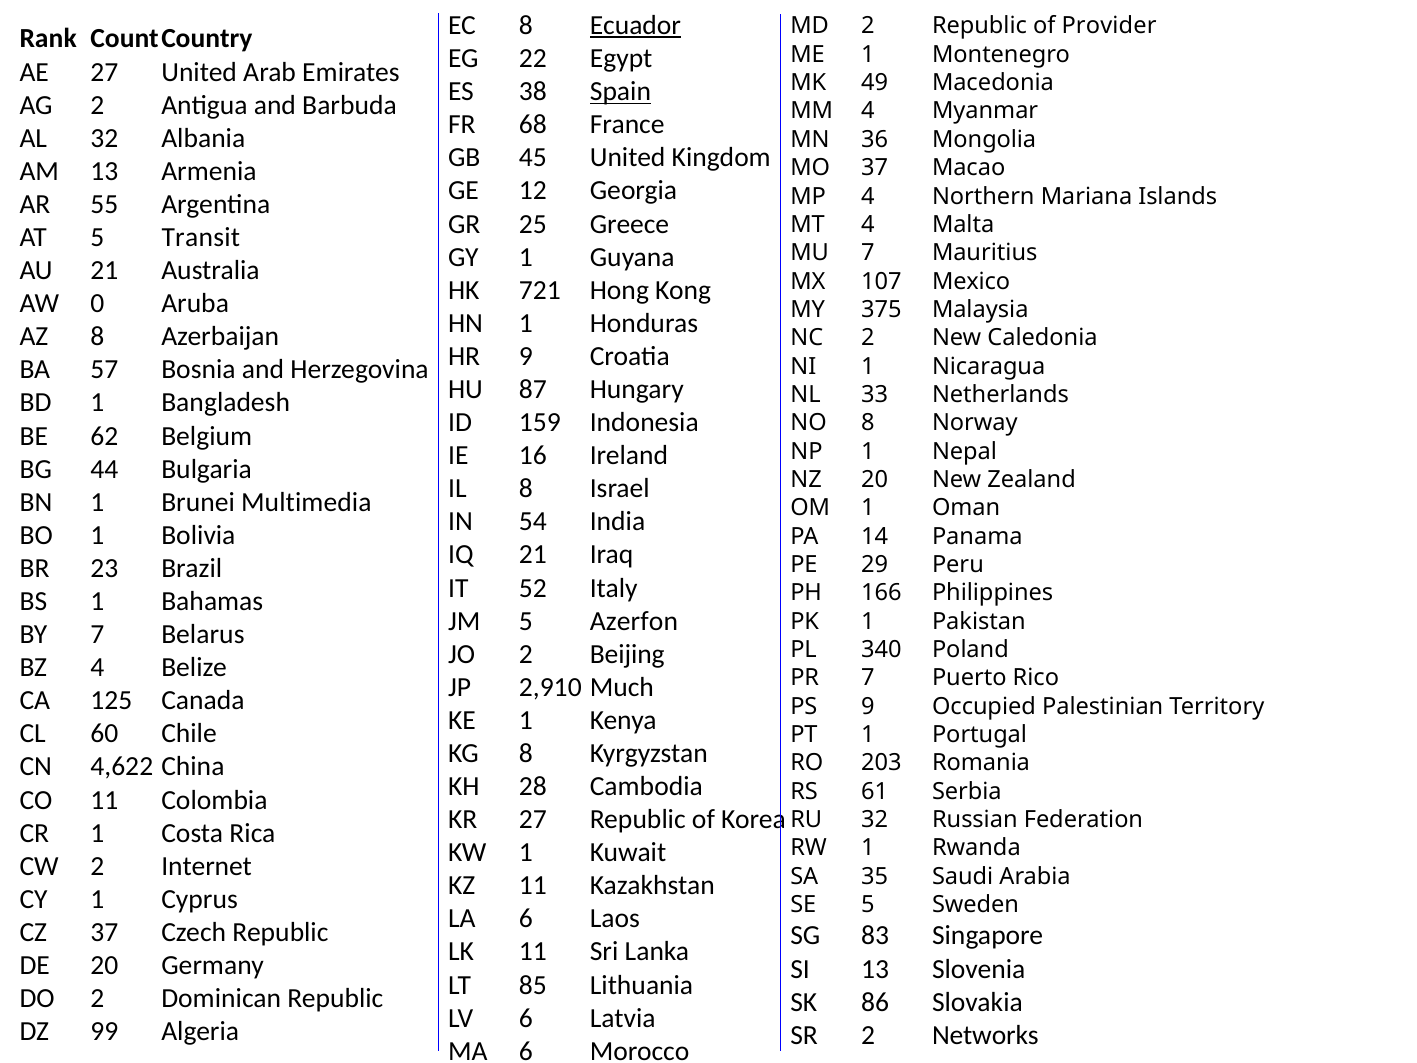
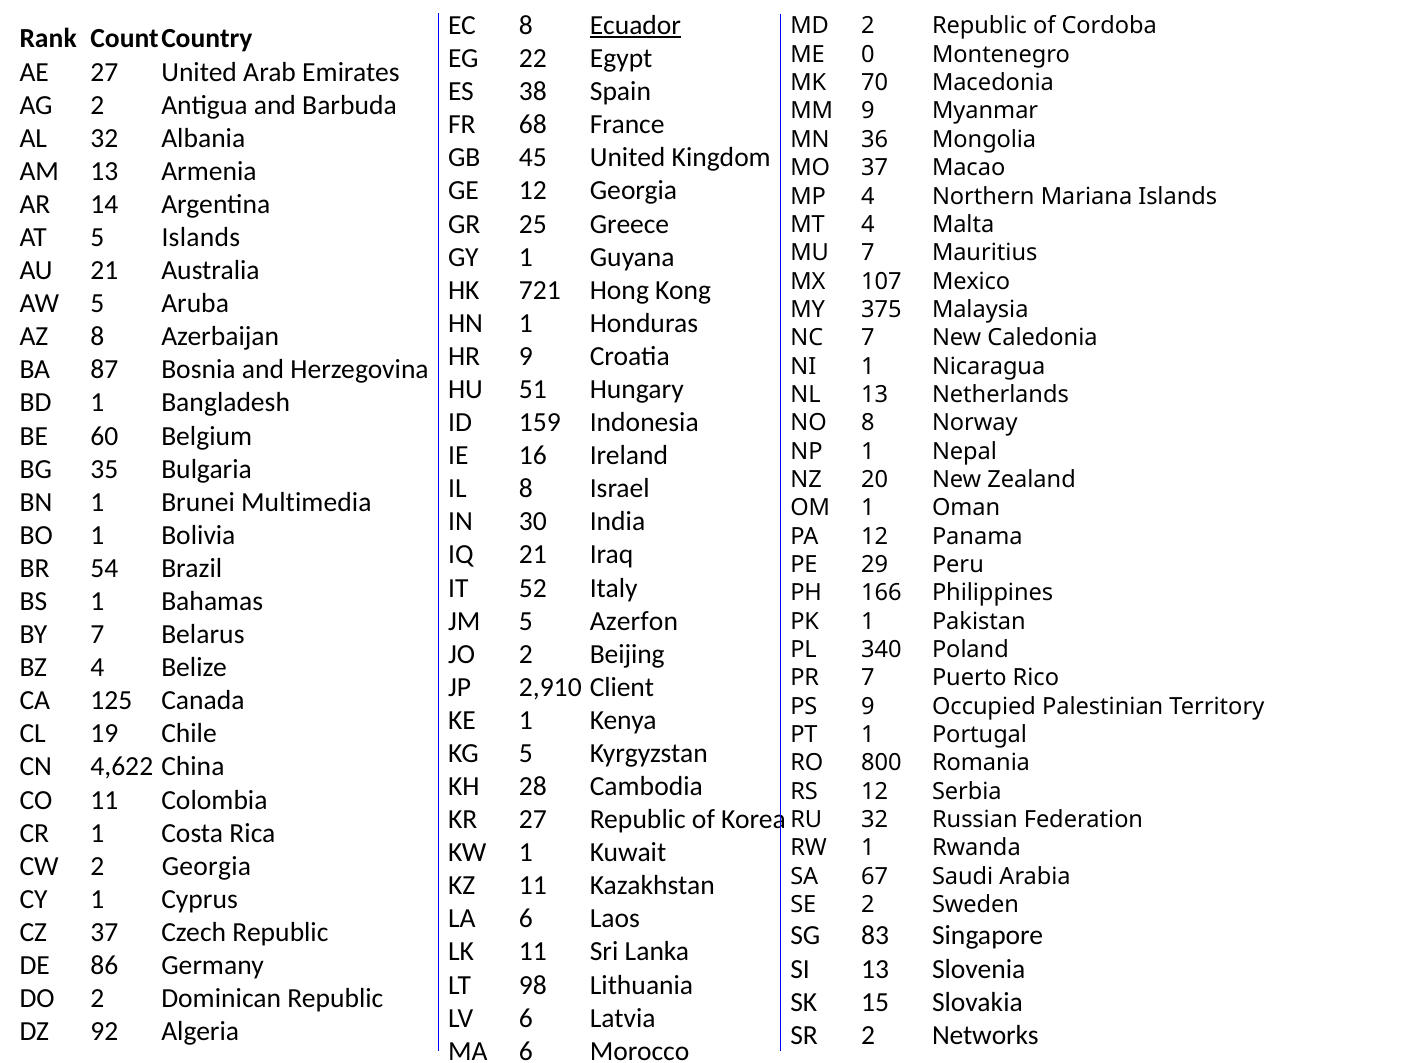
Provider: Provider -> Cordoba
ME 1: 1 -> 0
49: 49 -> 70
Spain underline: present -> none
MM 4: 4 -> 9
55: 55 -> 14
5 Transit: Transit -> Islands
AW 0: 0 -> 5
NC 2: 2 -> 7
57: 57 -> 87
87: 87 -> 51
NL 33: 33 -> 13
62: 62 -> 60
44: 44 -> 35
54: 54 -> 30
PA 14: 14 -> 12
23: 23 -> 54
Much: Much -> Client
60: 60 -> 19
KG 8: 8 -> 5
203: 203 -> 800
RS 61: 61 -> 12
2 Internet: Internet -> Georgia
35: 35 -> 67
SE 5: 5 -> 2
DE 20: 20 -> 86
85: 85 -> 98
86: 86 -> 15
99: 99 -> 92
